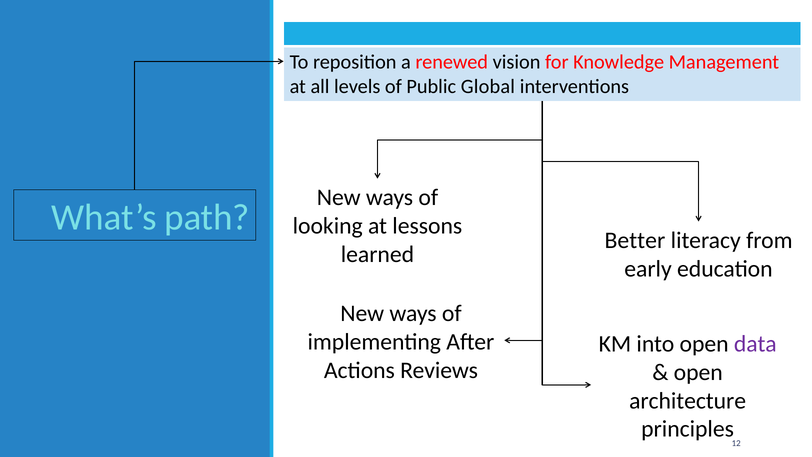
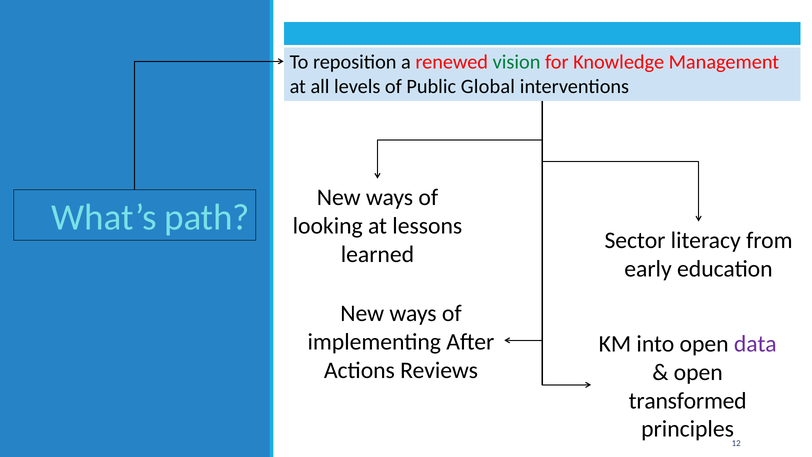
vision colour: black -> green
Better: Better -> Sector
architecture: architecture -> transformed
